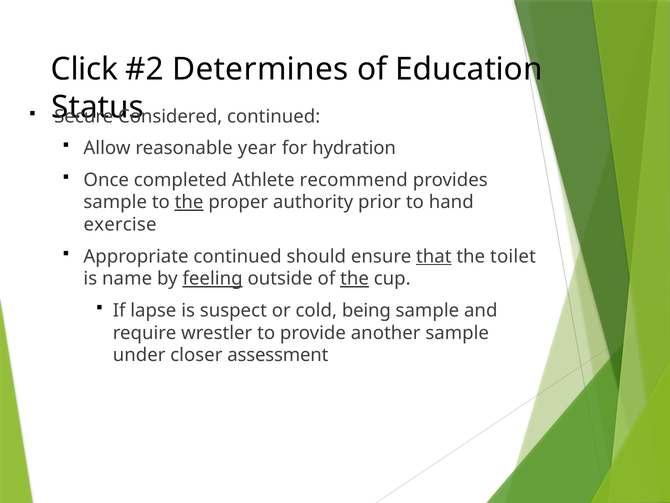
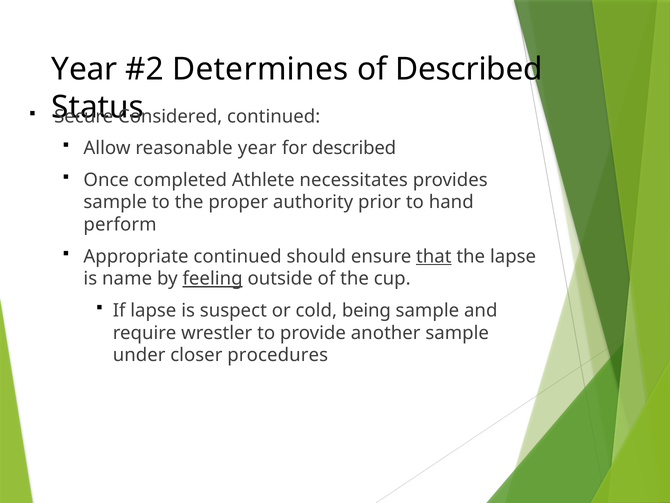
Click at (85, 69): Click -> Year
of Education: Education -> Described
for hydration: hydration -> described
recommend: recommend -> necessitates
the at (189, 202) underline: present -> none
exercise: exercise -> perform
the toilet: toilet -> lapse
the at (355, 278) underline: present -> none
assessment: assessment -> procedures
